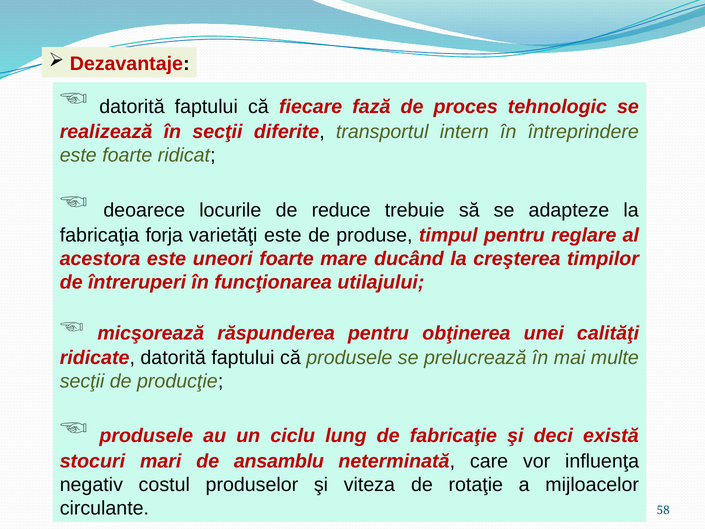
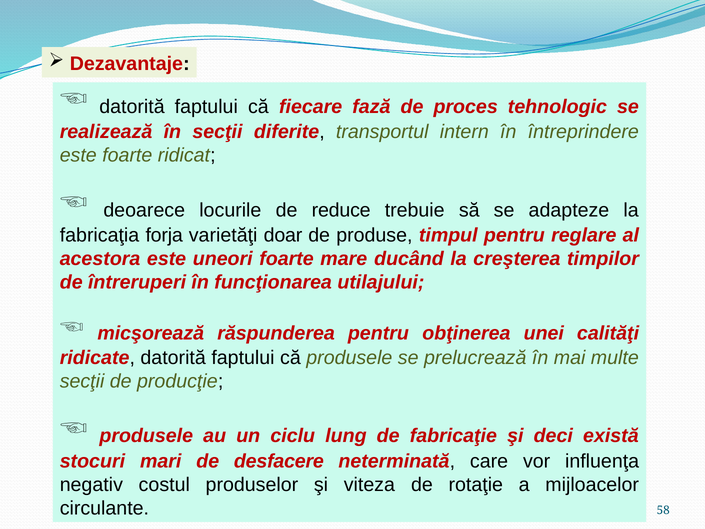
varietăţi este: este -> doar
ansamblu: ansamblu -> desfacere
